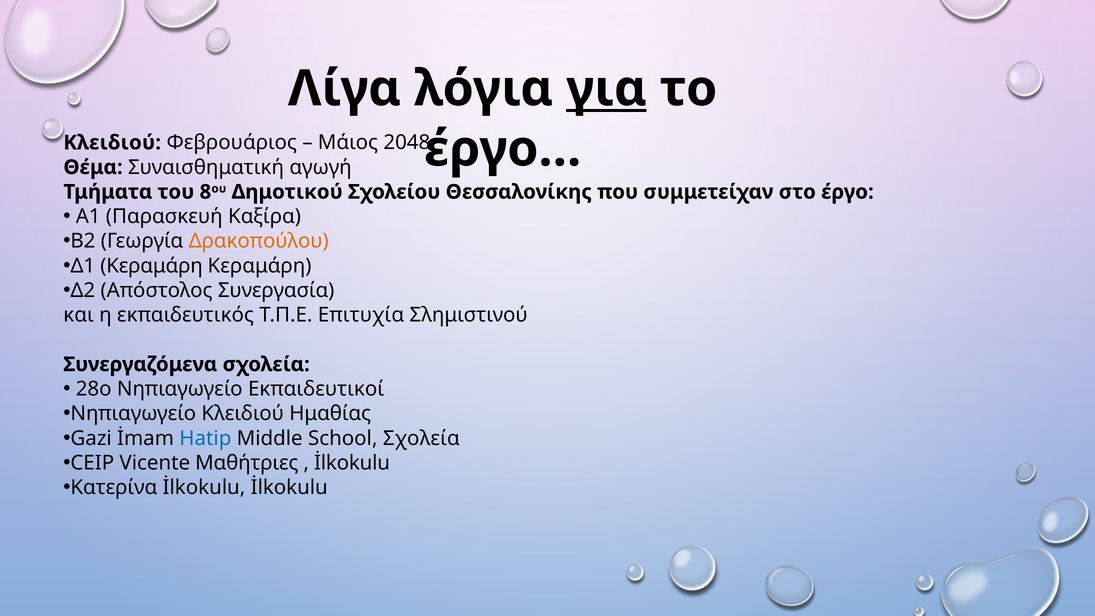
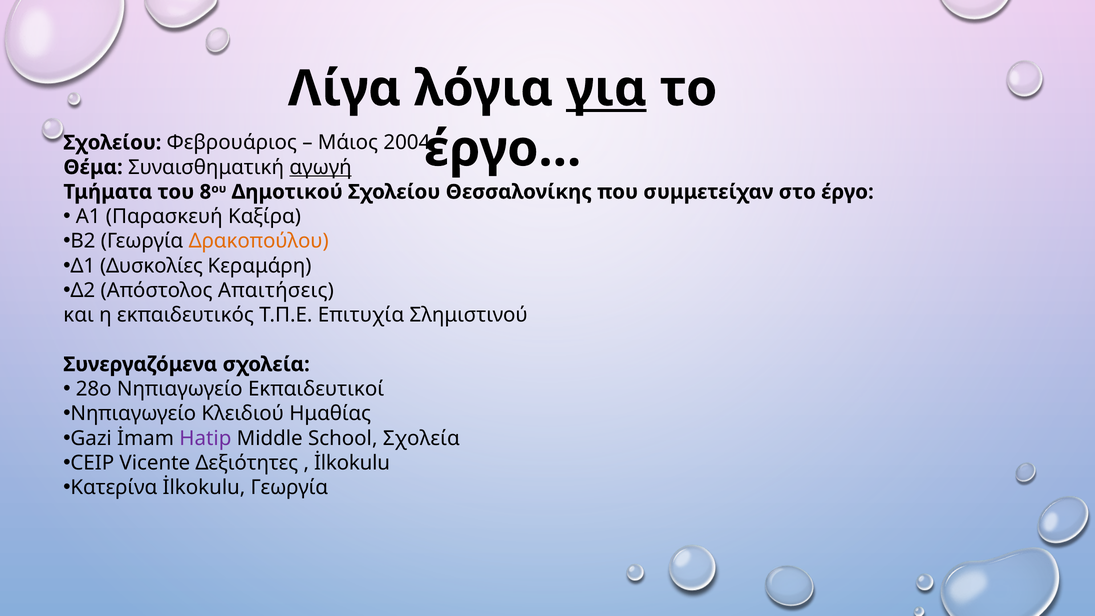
Κλειδιού at (112, 143): Κλειδιού -> Σχολείου
2048: 2048 -> 2004
αγωγή underline: none -> present
Δ1 Κεραμάρη: Κεραμάρη -> Δυσκολίες
Συνεργασία: Συνεργασία -> Απαιτήσεις
Hatip colour: blue -> purple
Μαθήτριες: Μαθήτριες -> Δεξιότητες
İlkokulu İlkokulu: İlkokulu -> Γεωργία
